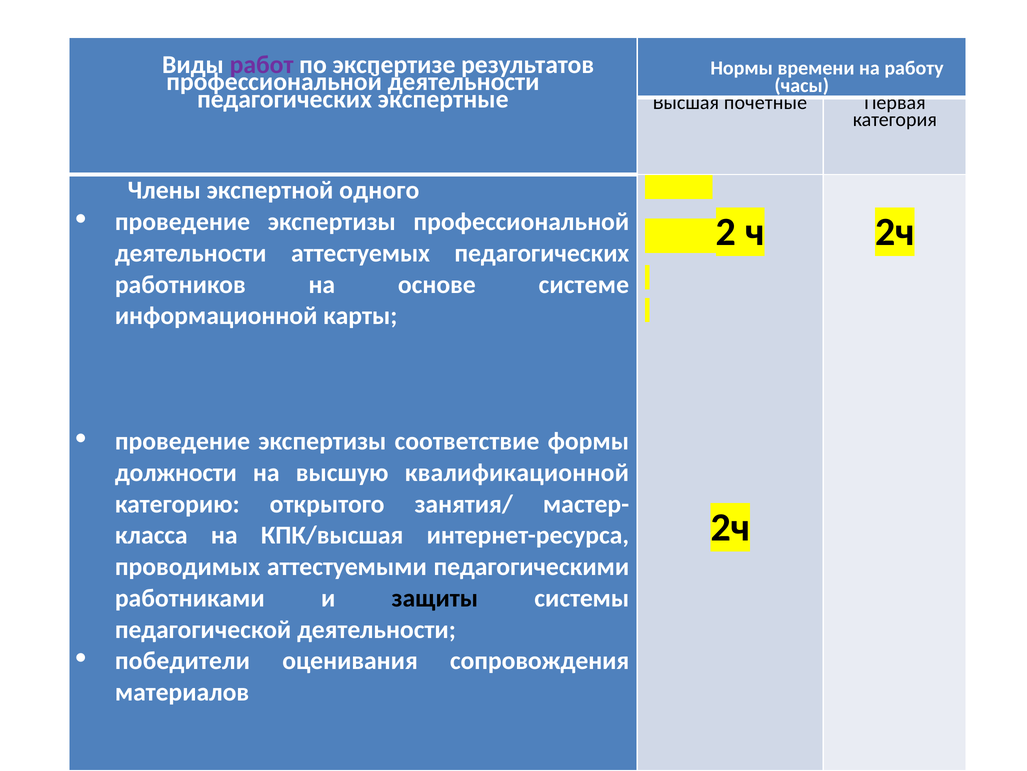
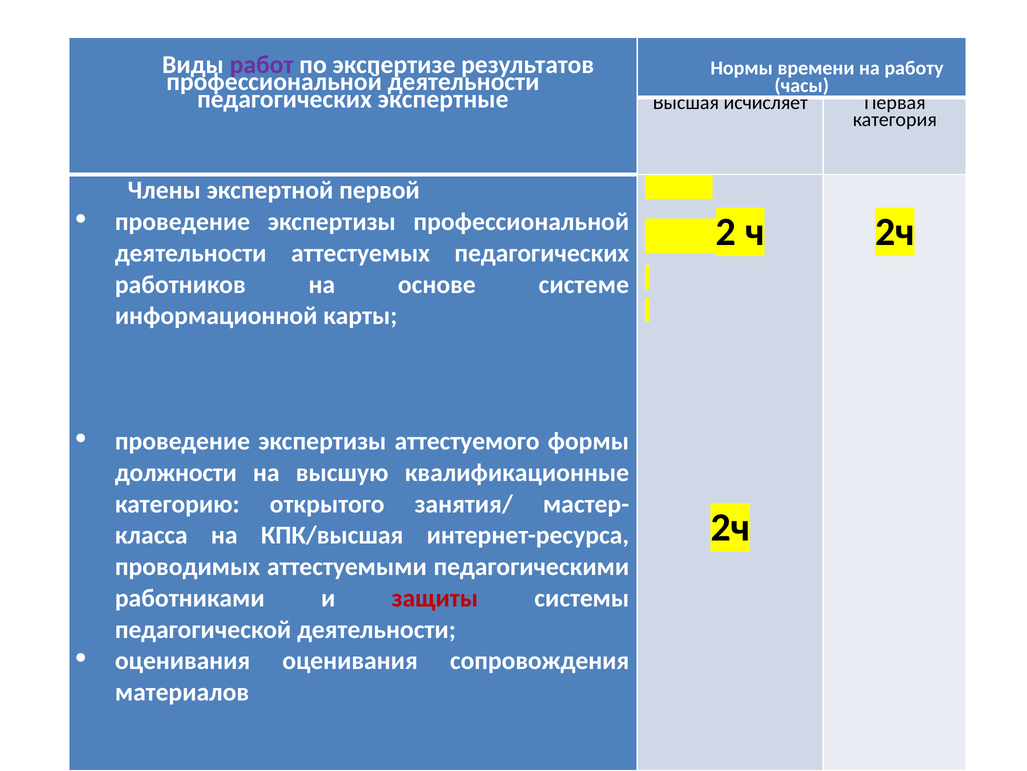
почетные: почетные -> исчисляет
одного: одного -> первой
соответствие: соответствие -> аттестуемого
квалификационной: квалификационной -> квалификационные
защиты colour: black -> red
победители at (182, 660): победители -> оценивания
